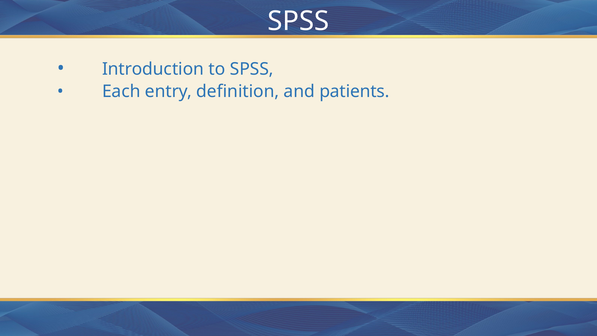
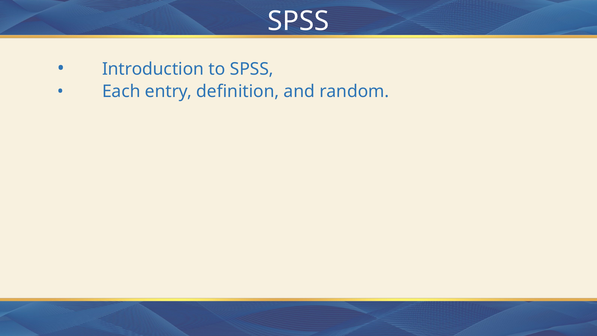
patients: patients -> random
